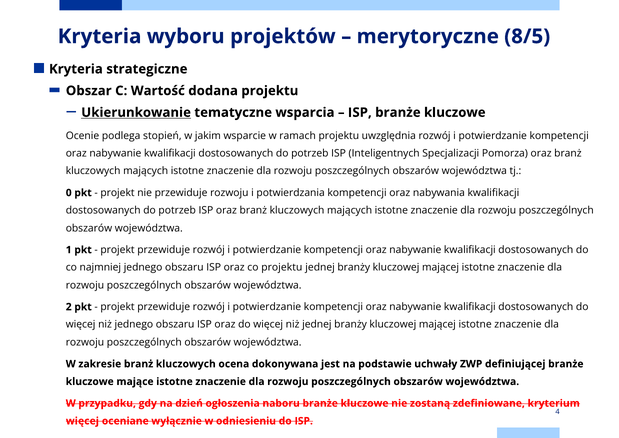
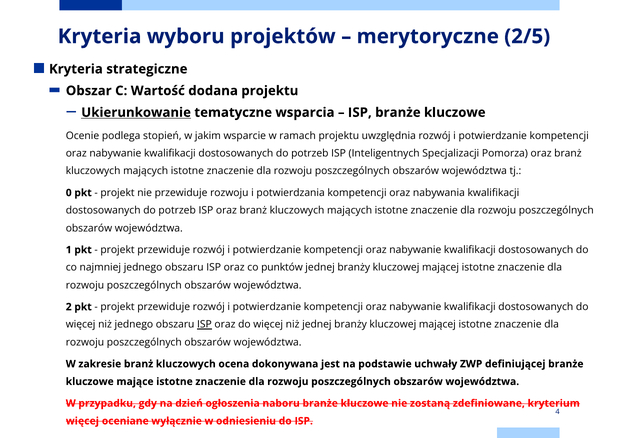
8/5: 8/5 -> 2/5
co projektu: projektu -> punktów
ISP at (204, 324) underline: none -> present
